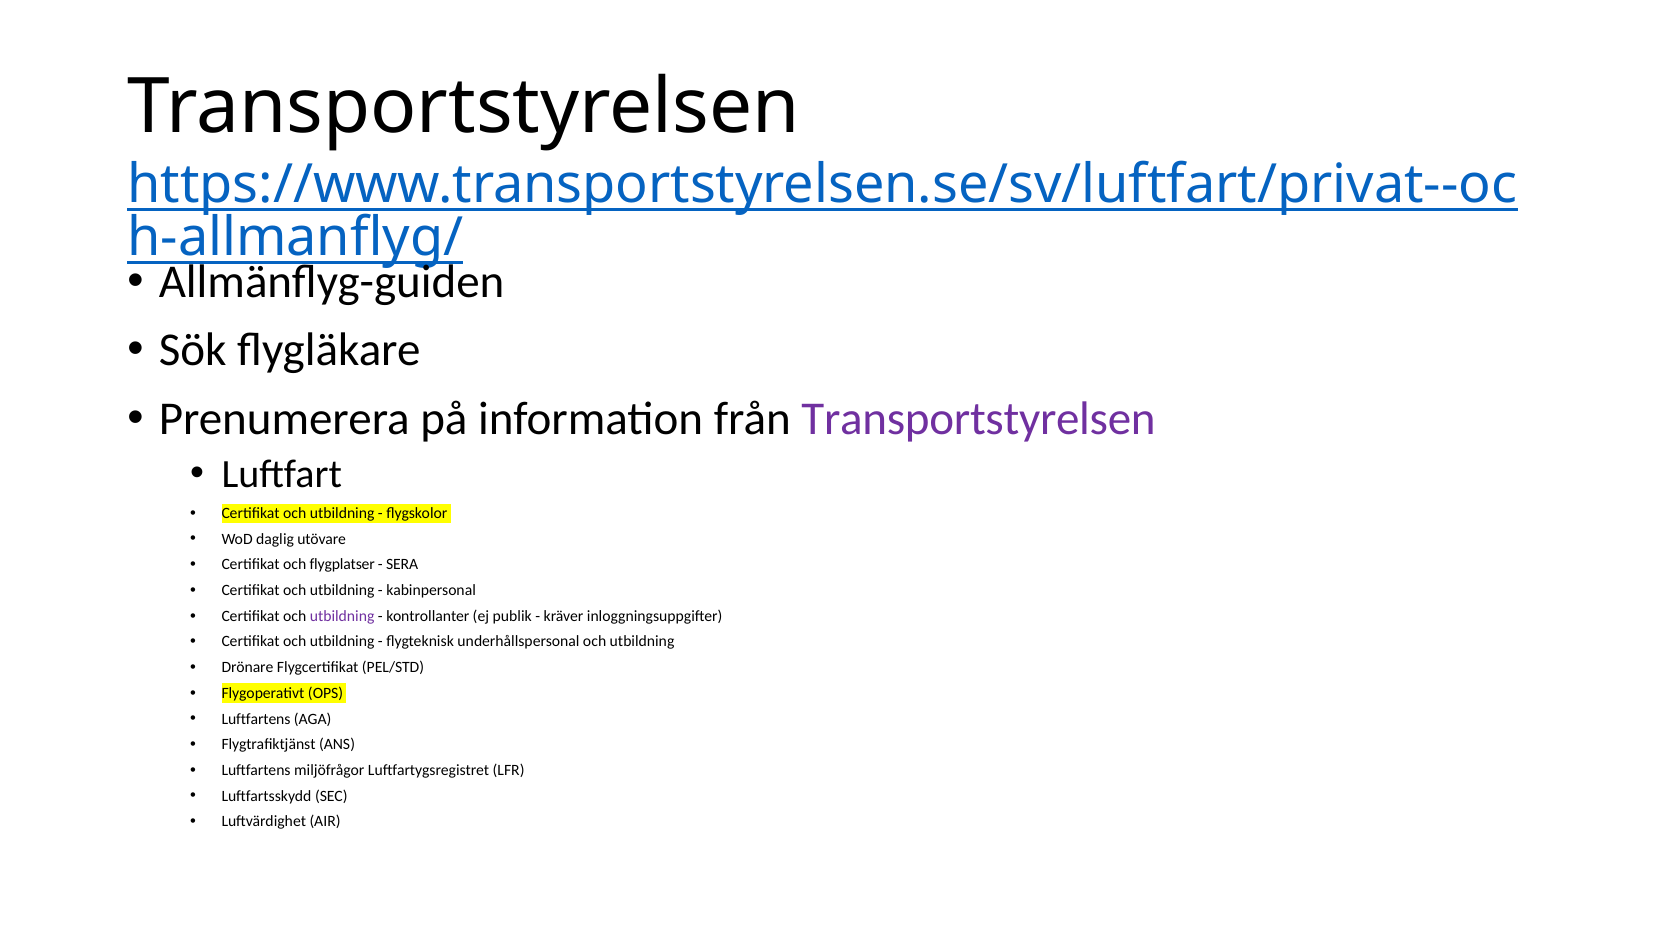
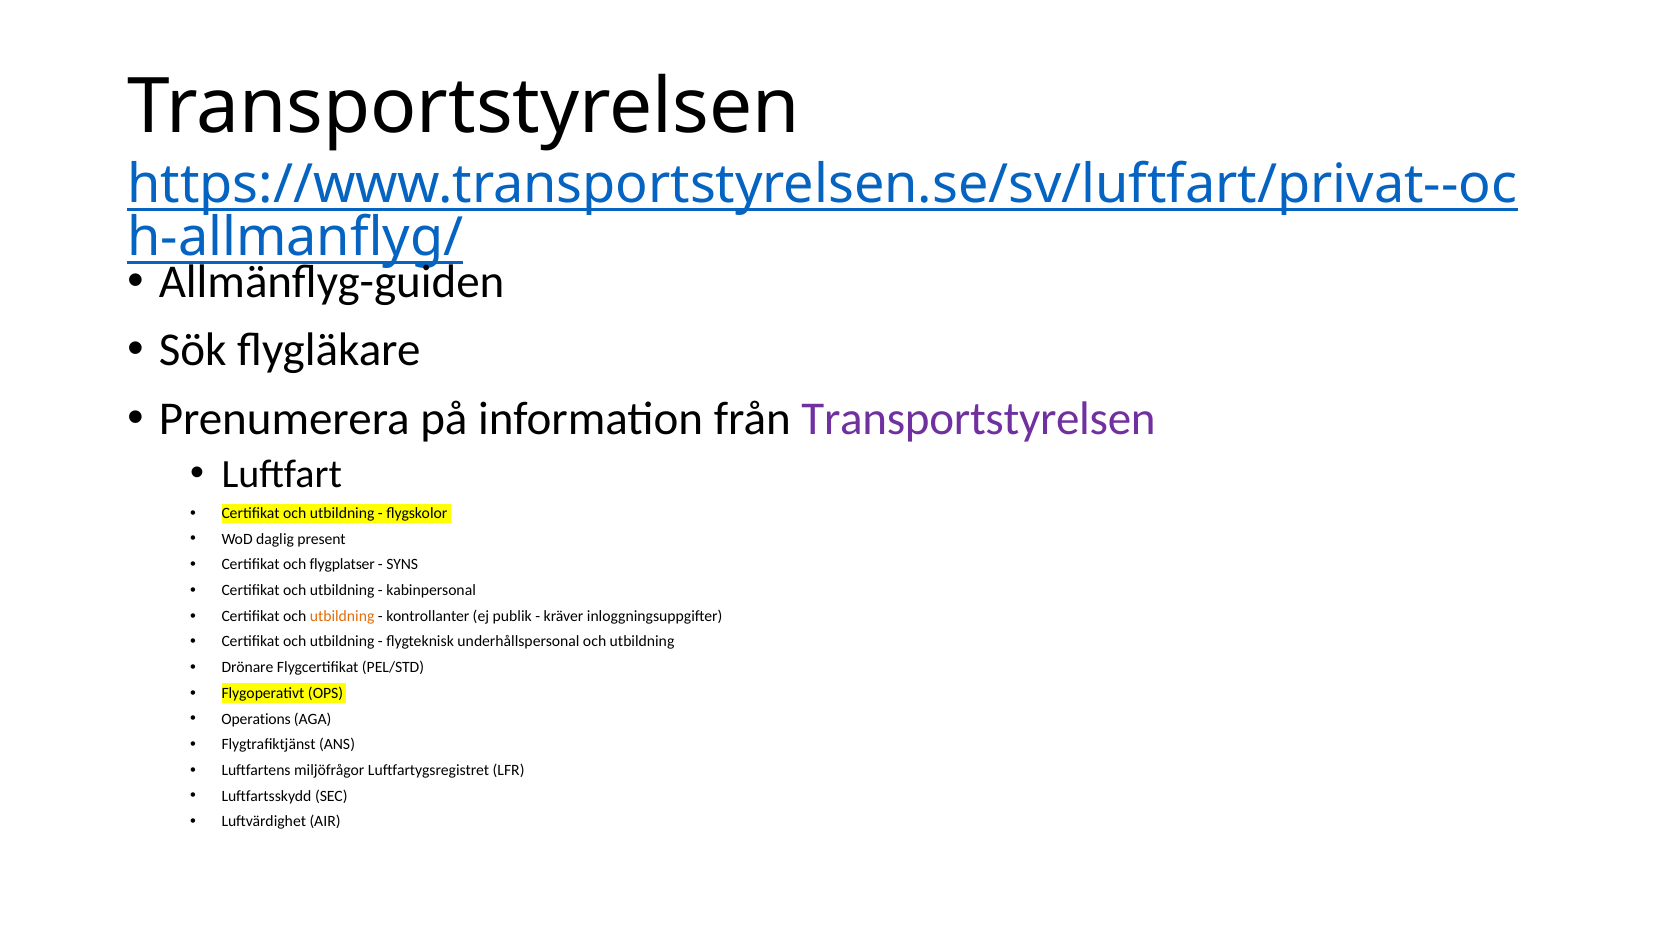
utövare: utövare -> present
SERA: SERA -> SYNS
utbildning at (342, 616) colour: purple -> orange
Luftfartens at (256, 718): Luftfartens -> Operations
